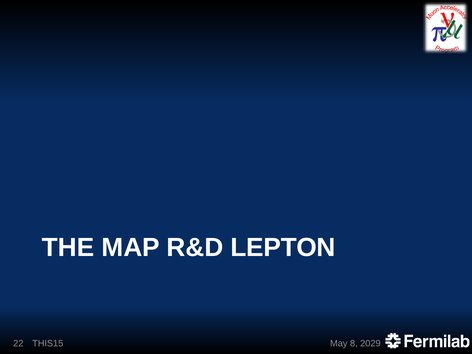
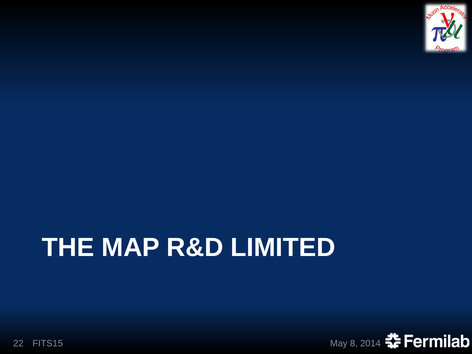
LEPTON: LEPTON -> LIMITED
THIS15: THIS15 -> FITS15
2029: 2029 -> 2014
